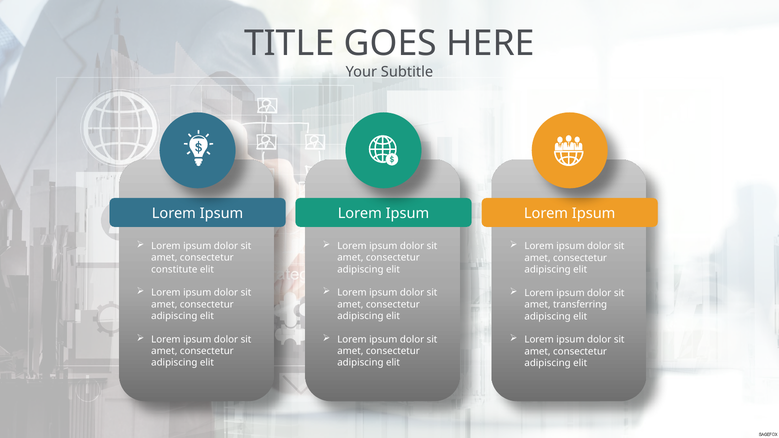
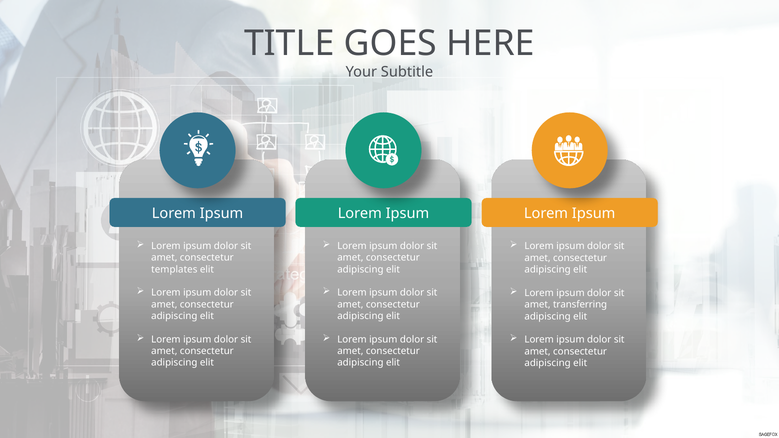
constitute: constitute -> templates
